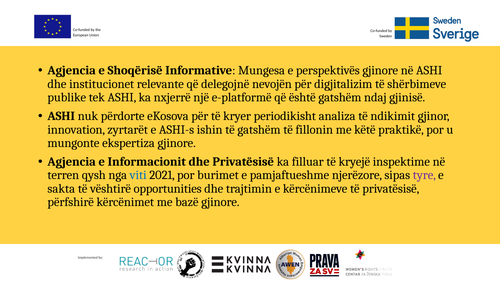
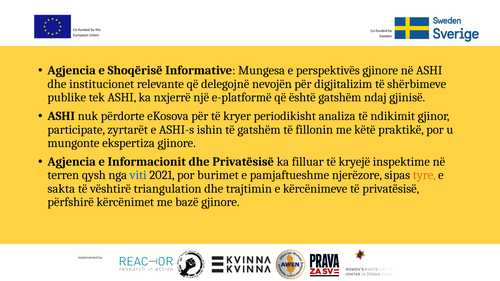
innovation: innovation -> participate
tyre colour: purple -> orange
opportunities: opportunities -> triangulation
